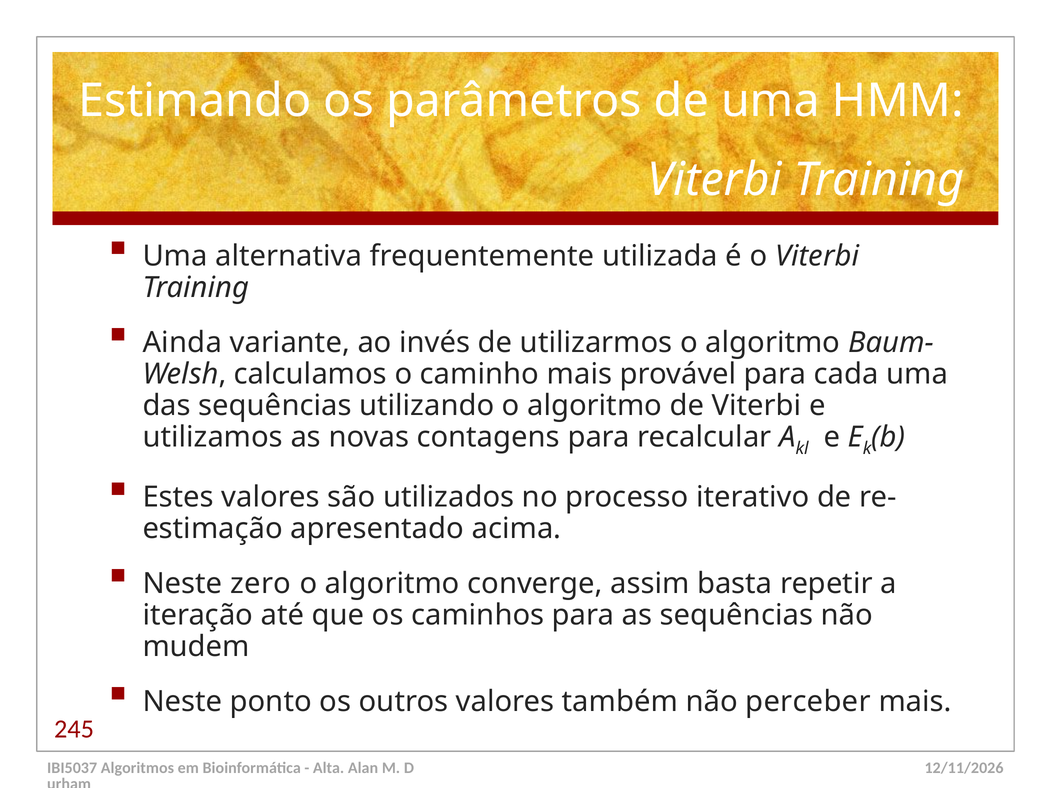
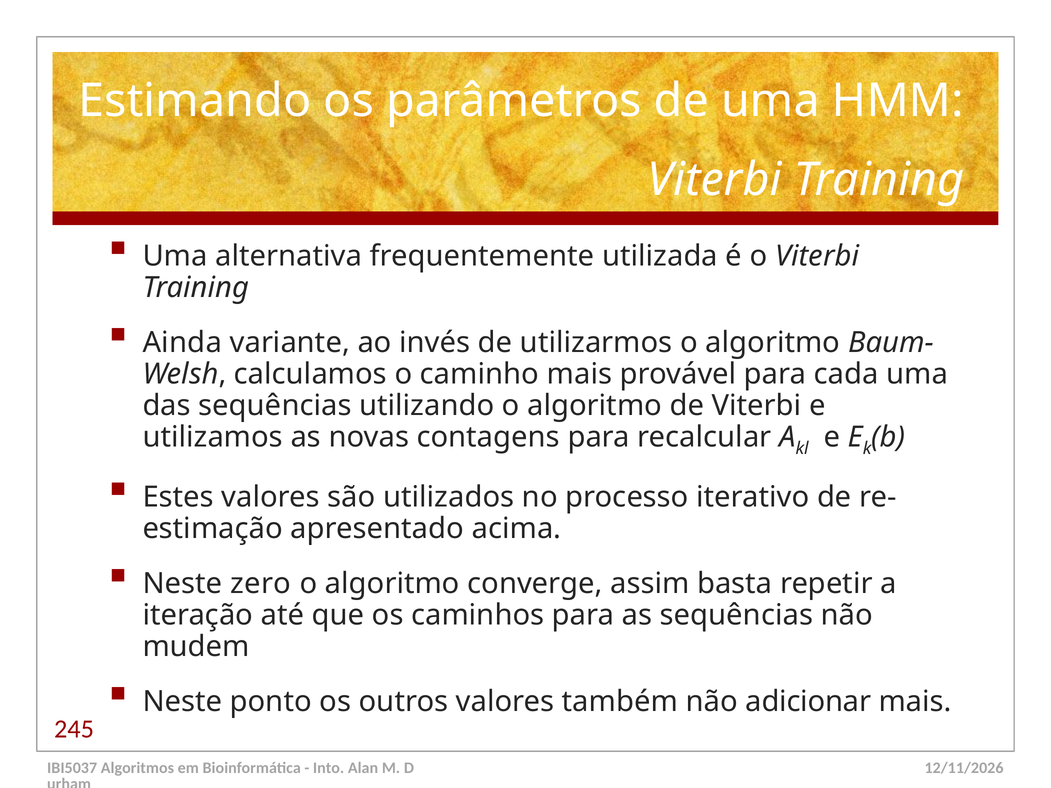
perceber: perceber -> adicionar
Alta: Alta -> Into
